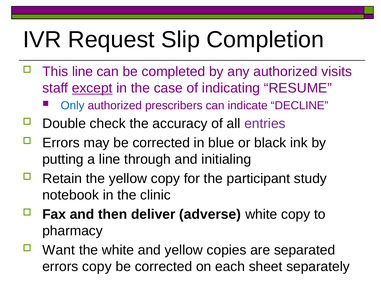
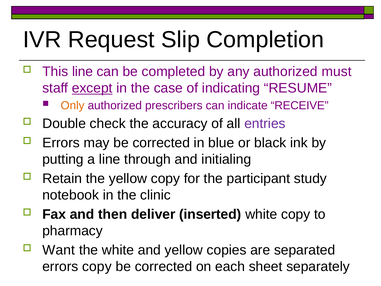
visits: visits -> must
Only colour: blue -> orange
DECLINE: DECLINE -> RECEIVE
adverse: adverse -> inserted
